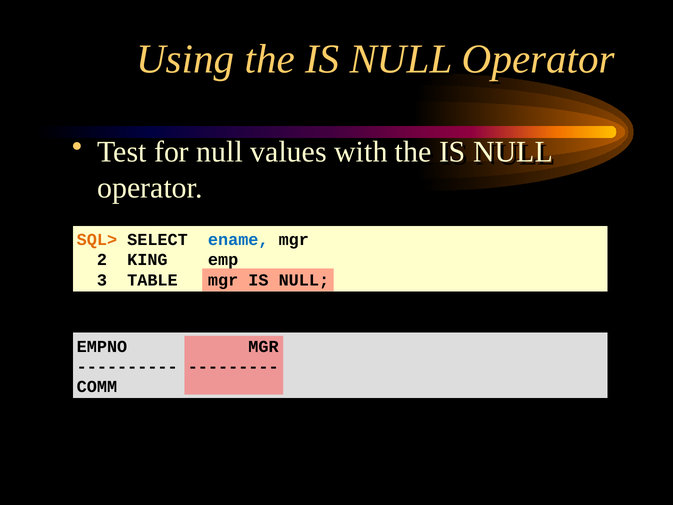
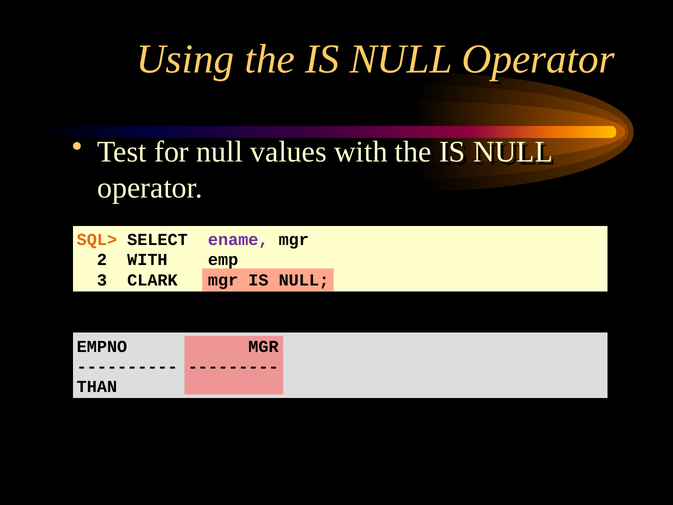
ename colour: blue -> purple
2 KING: KING -> WITH
TABLE: TABLE -> CLARK
COMM: COMM -> THAN
